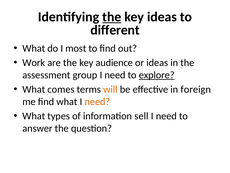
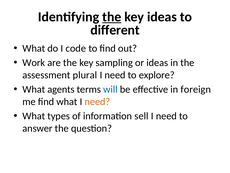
most: most -> code
audience: audience -> sampling
group: group -> plural
explore underline: present -> none
comes: comes -> agents
will colour: orange -> blue
